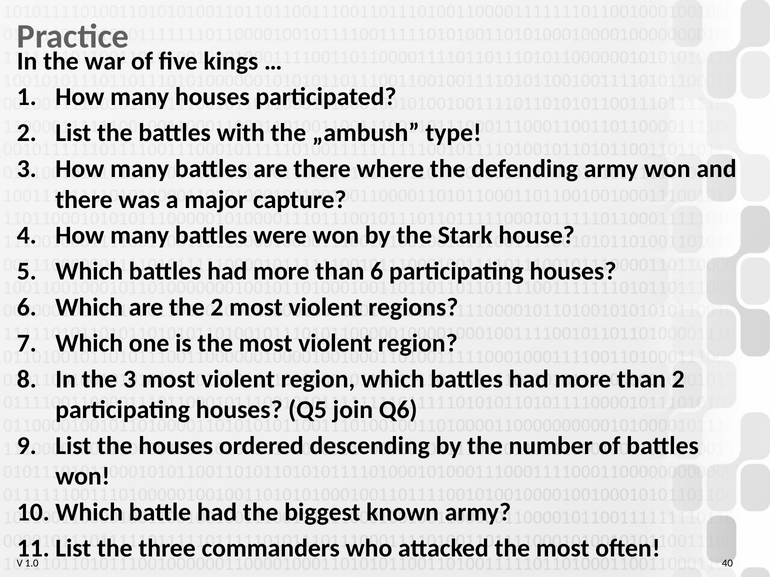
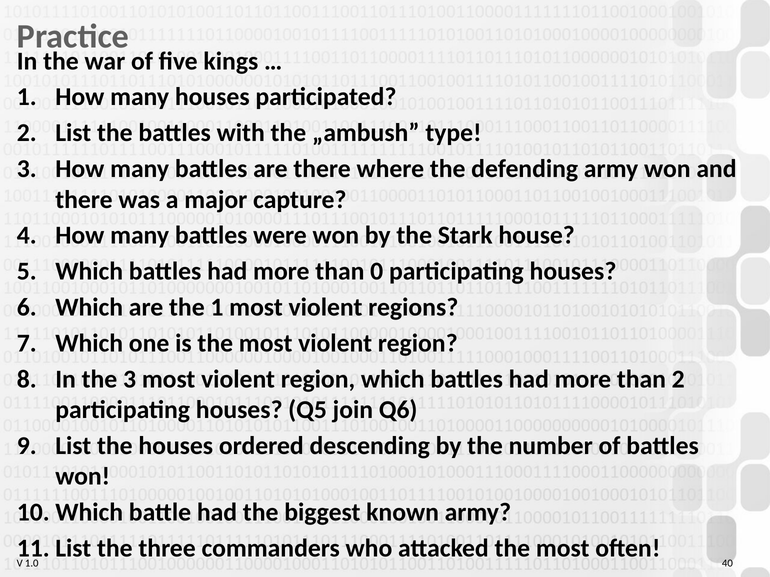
than 6: 6 -> 0
the 2: 2 -> 1
